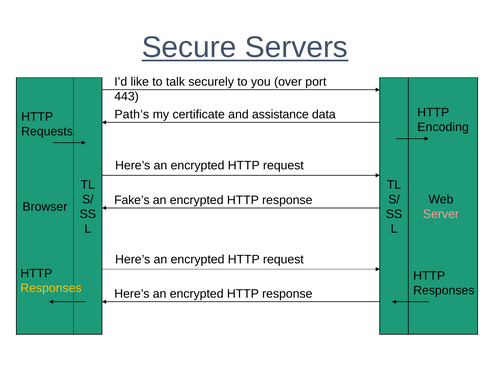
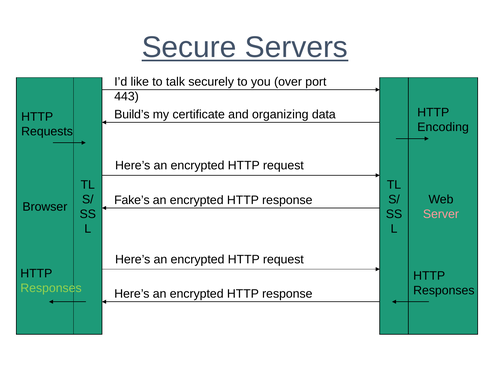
Path’s: Path’s -> Build’s
assistance: assistance -> organizing
Responses at (51, 289) colour: yellow -> light green
